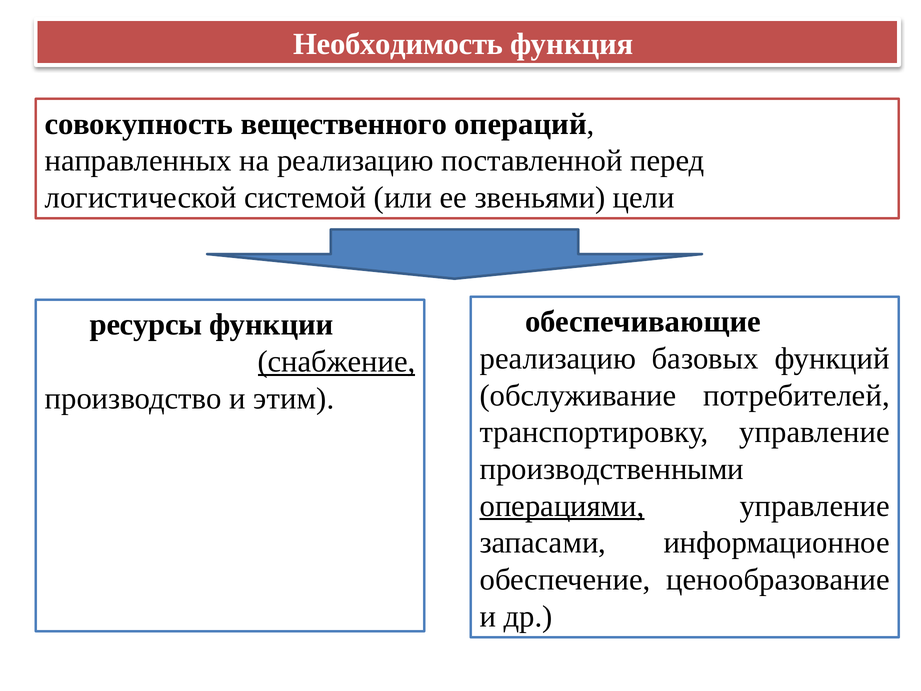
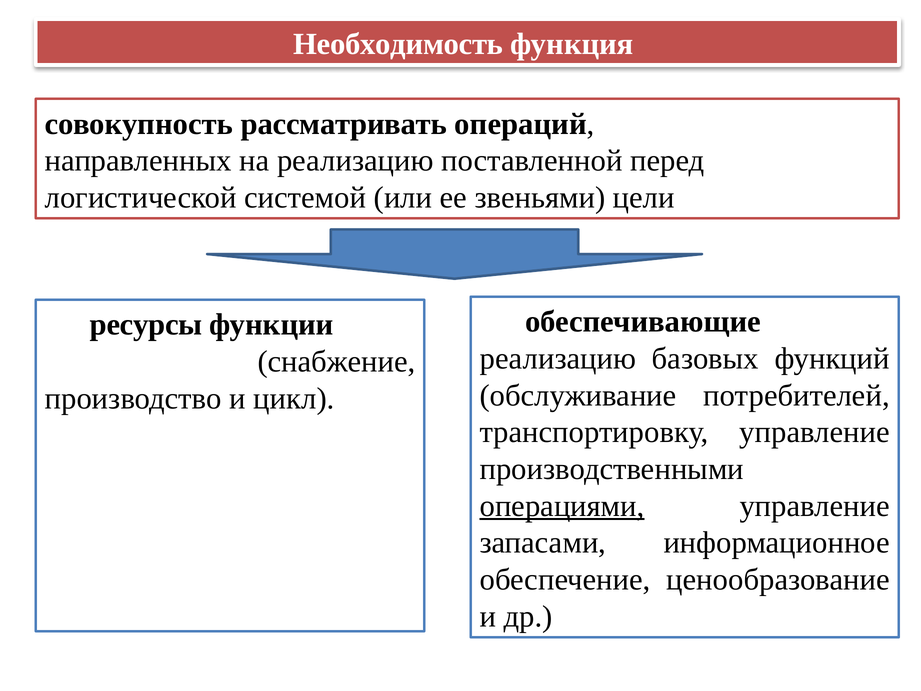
вещественного: вещественного -> рассматривать
снабжение underline: present -> none
этим: этим -> цикл
